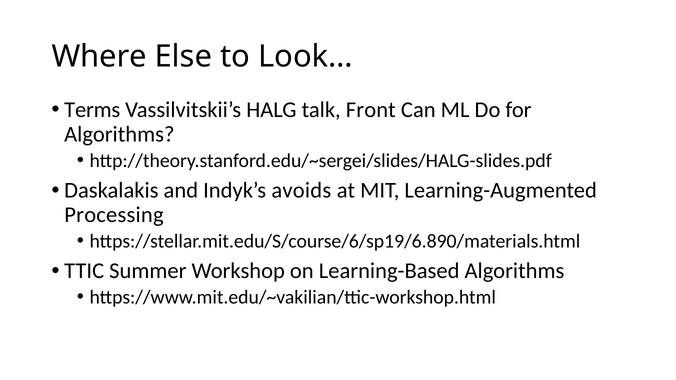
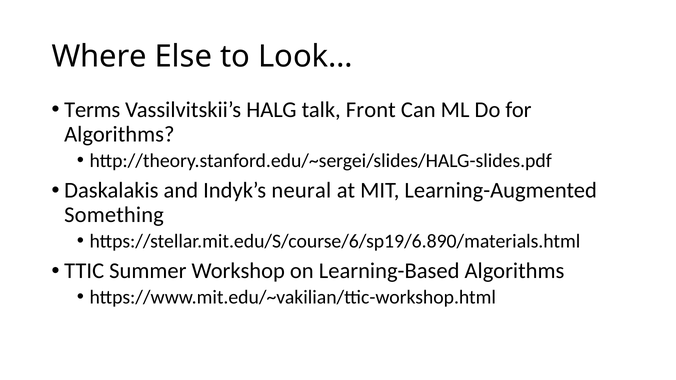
avoids: avoids -> neural
Processing: Processing -> Something
